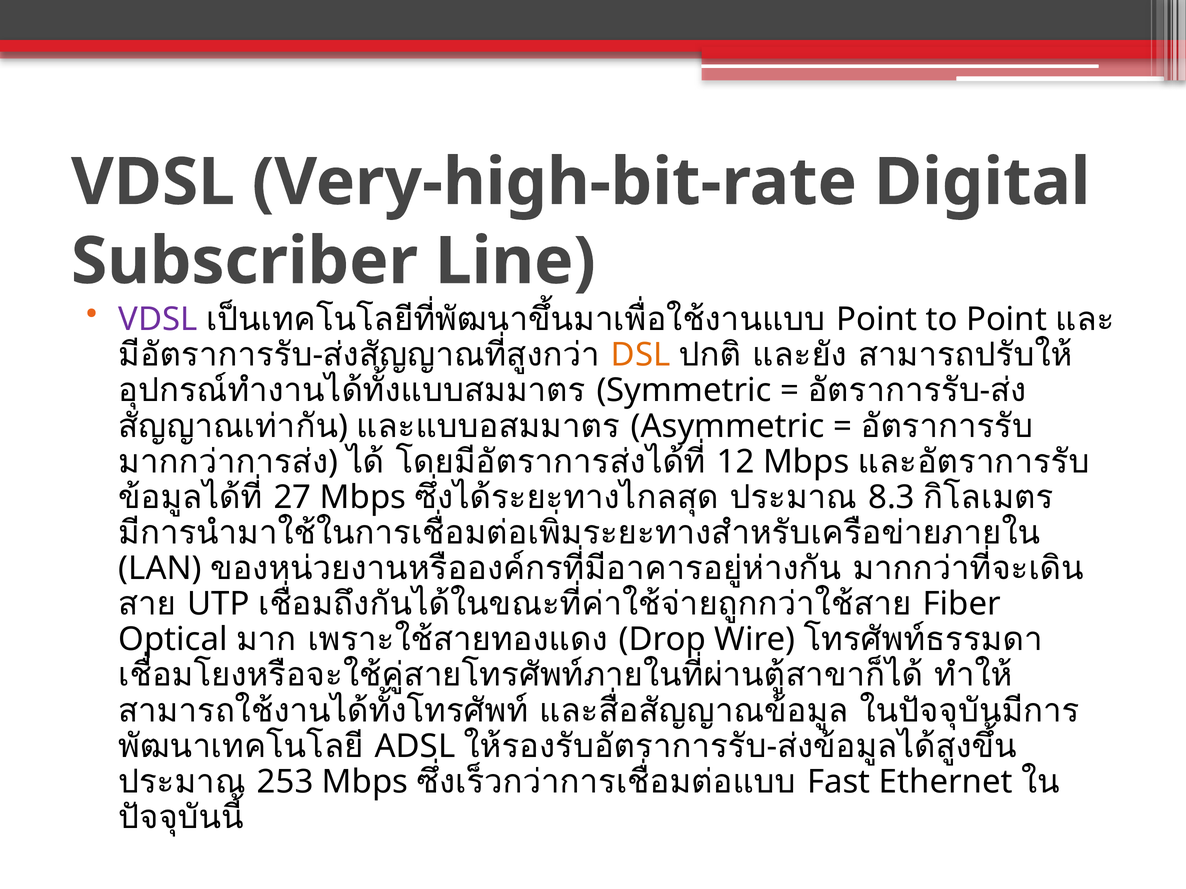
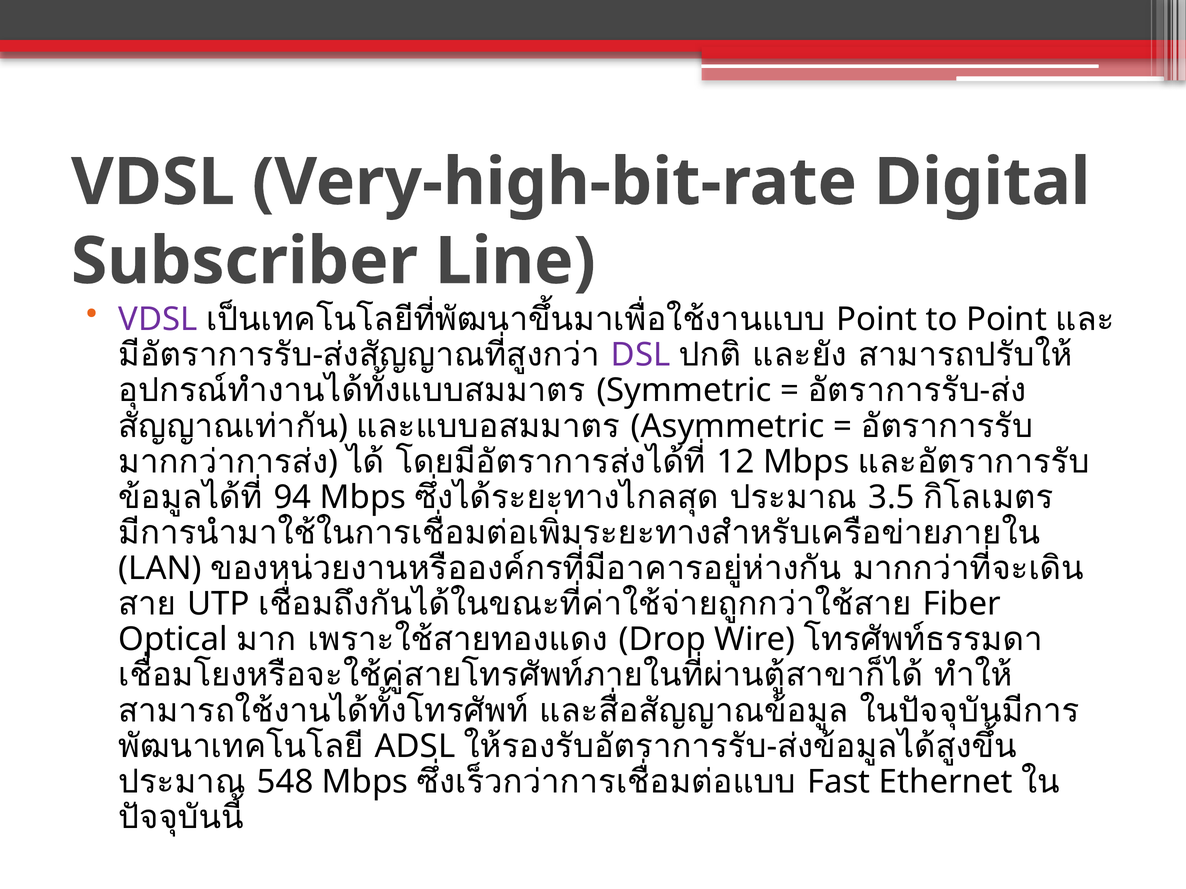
DSL colour: orange -> purple
27: 27 -> 94
8.3: 8.3 -> 3.5
253: 253 -> 548
